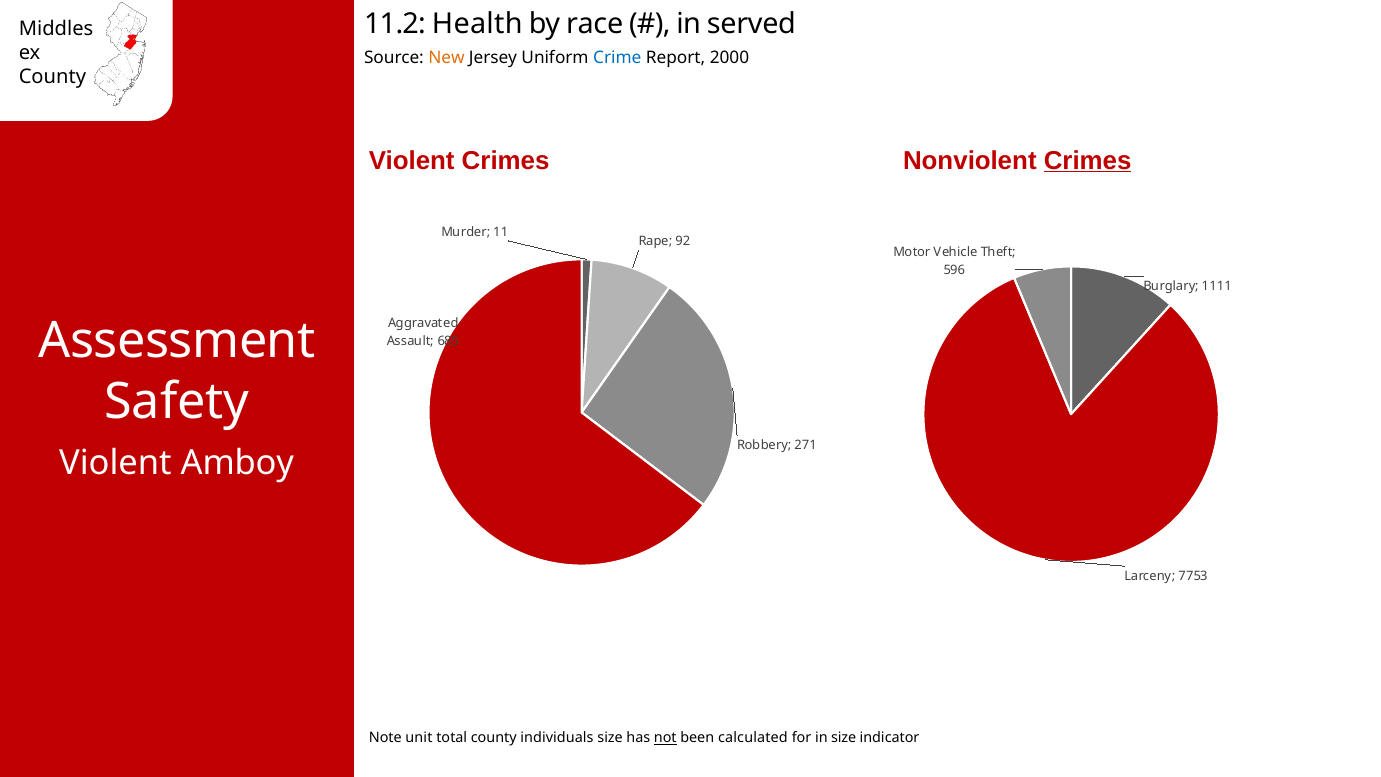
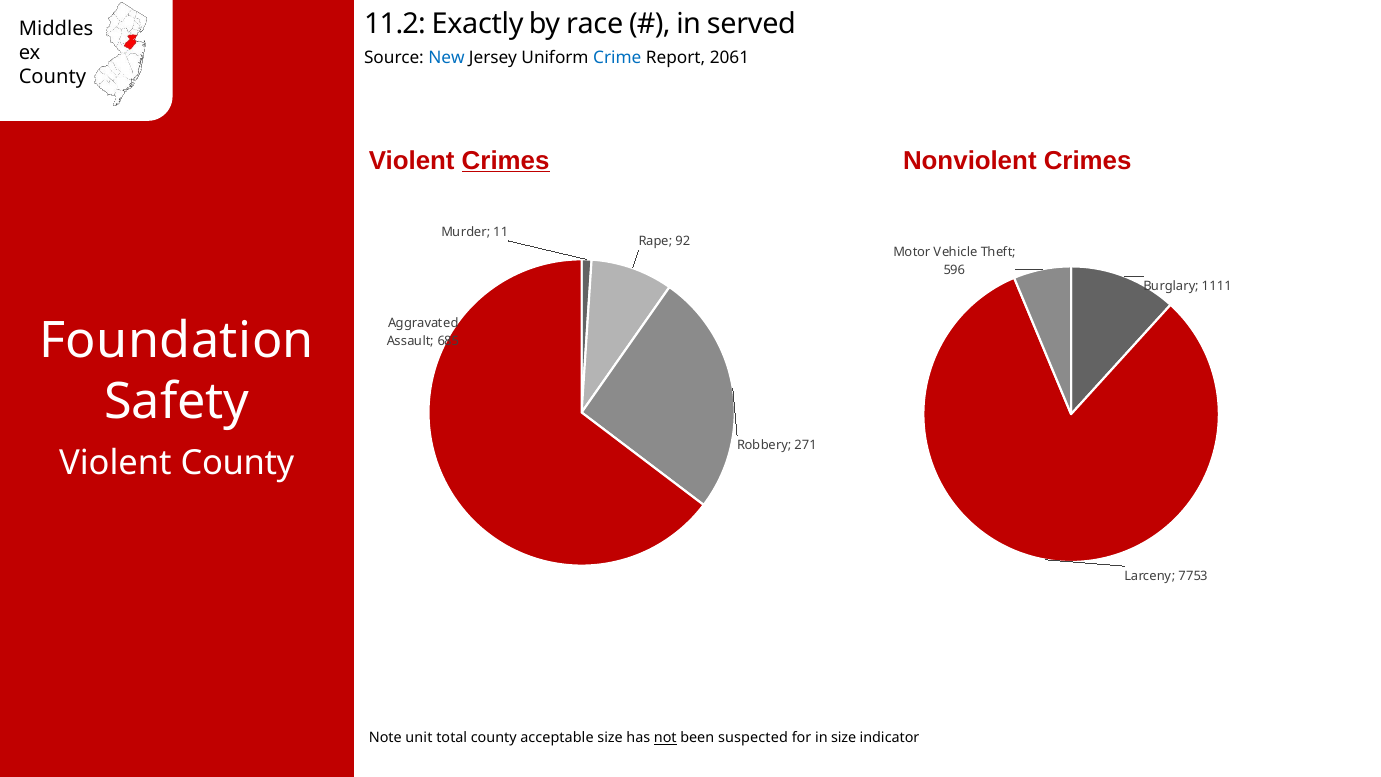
Health: Health -> Exactly
New colour: orange -> blue
2000: 2000 -> 2061
Crimes at (506, 161) underline: none -> present
Crimes at (1088, 161) underline: present -> none
Assessment: Assessment -> Foundation
Violent Amboy: Amboy -> County
individuals: individuals -> acceptable
calculated: calculated -> suspected
